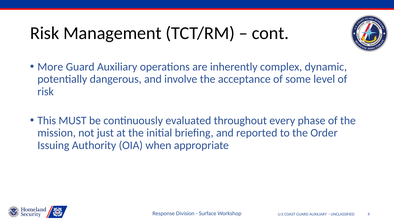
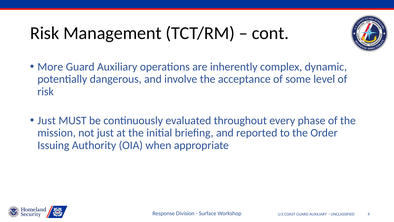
This at (47, 120): This -> Just
